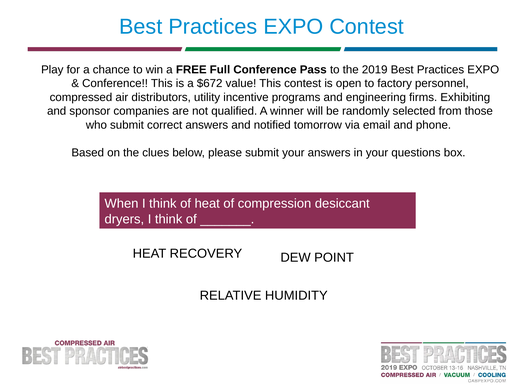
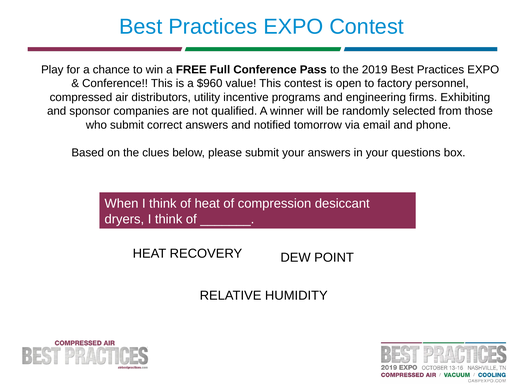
$672: $672 -> $960
